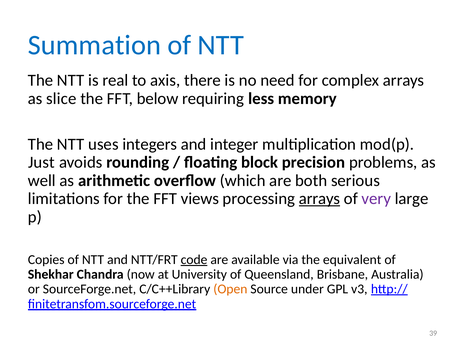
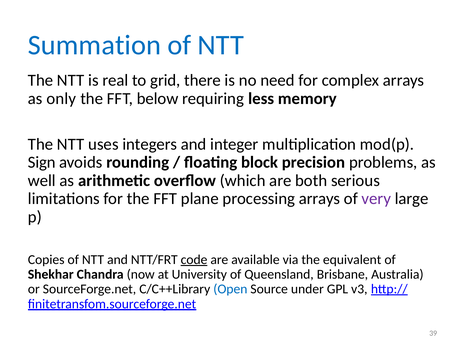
axis: axis -> grid
slice: slice -> only
Just: Just -> Sign
views: views -> plane
arrays at (319, 199) underline: present -> none
Open colour: orange -> blue
